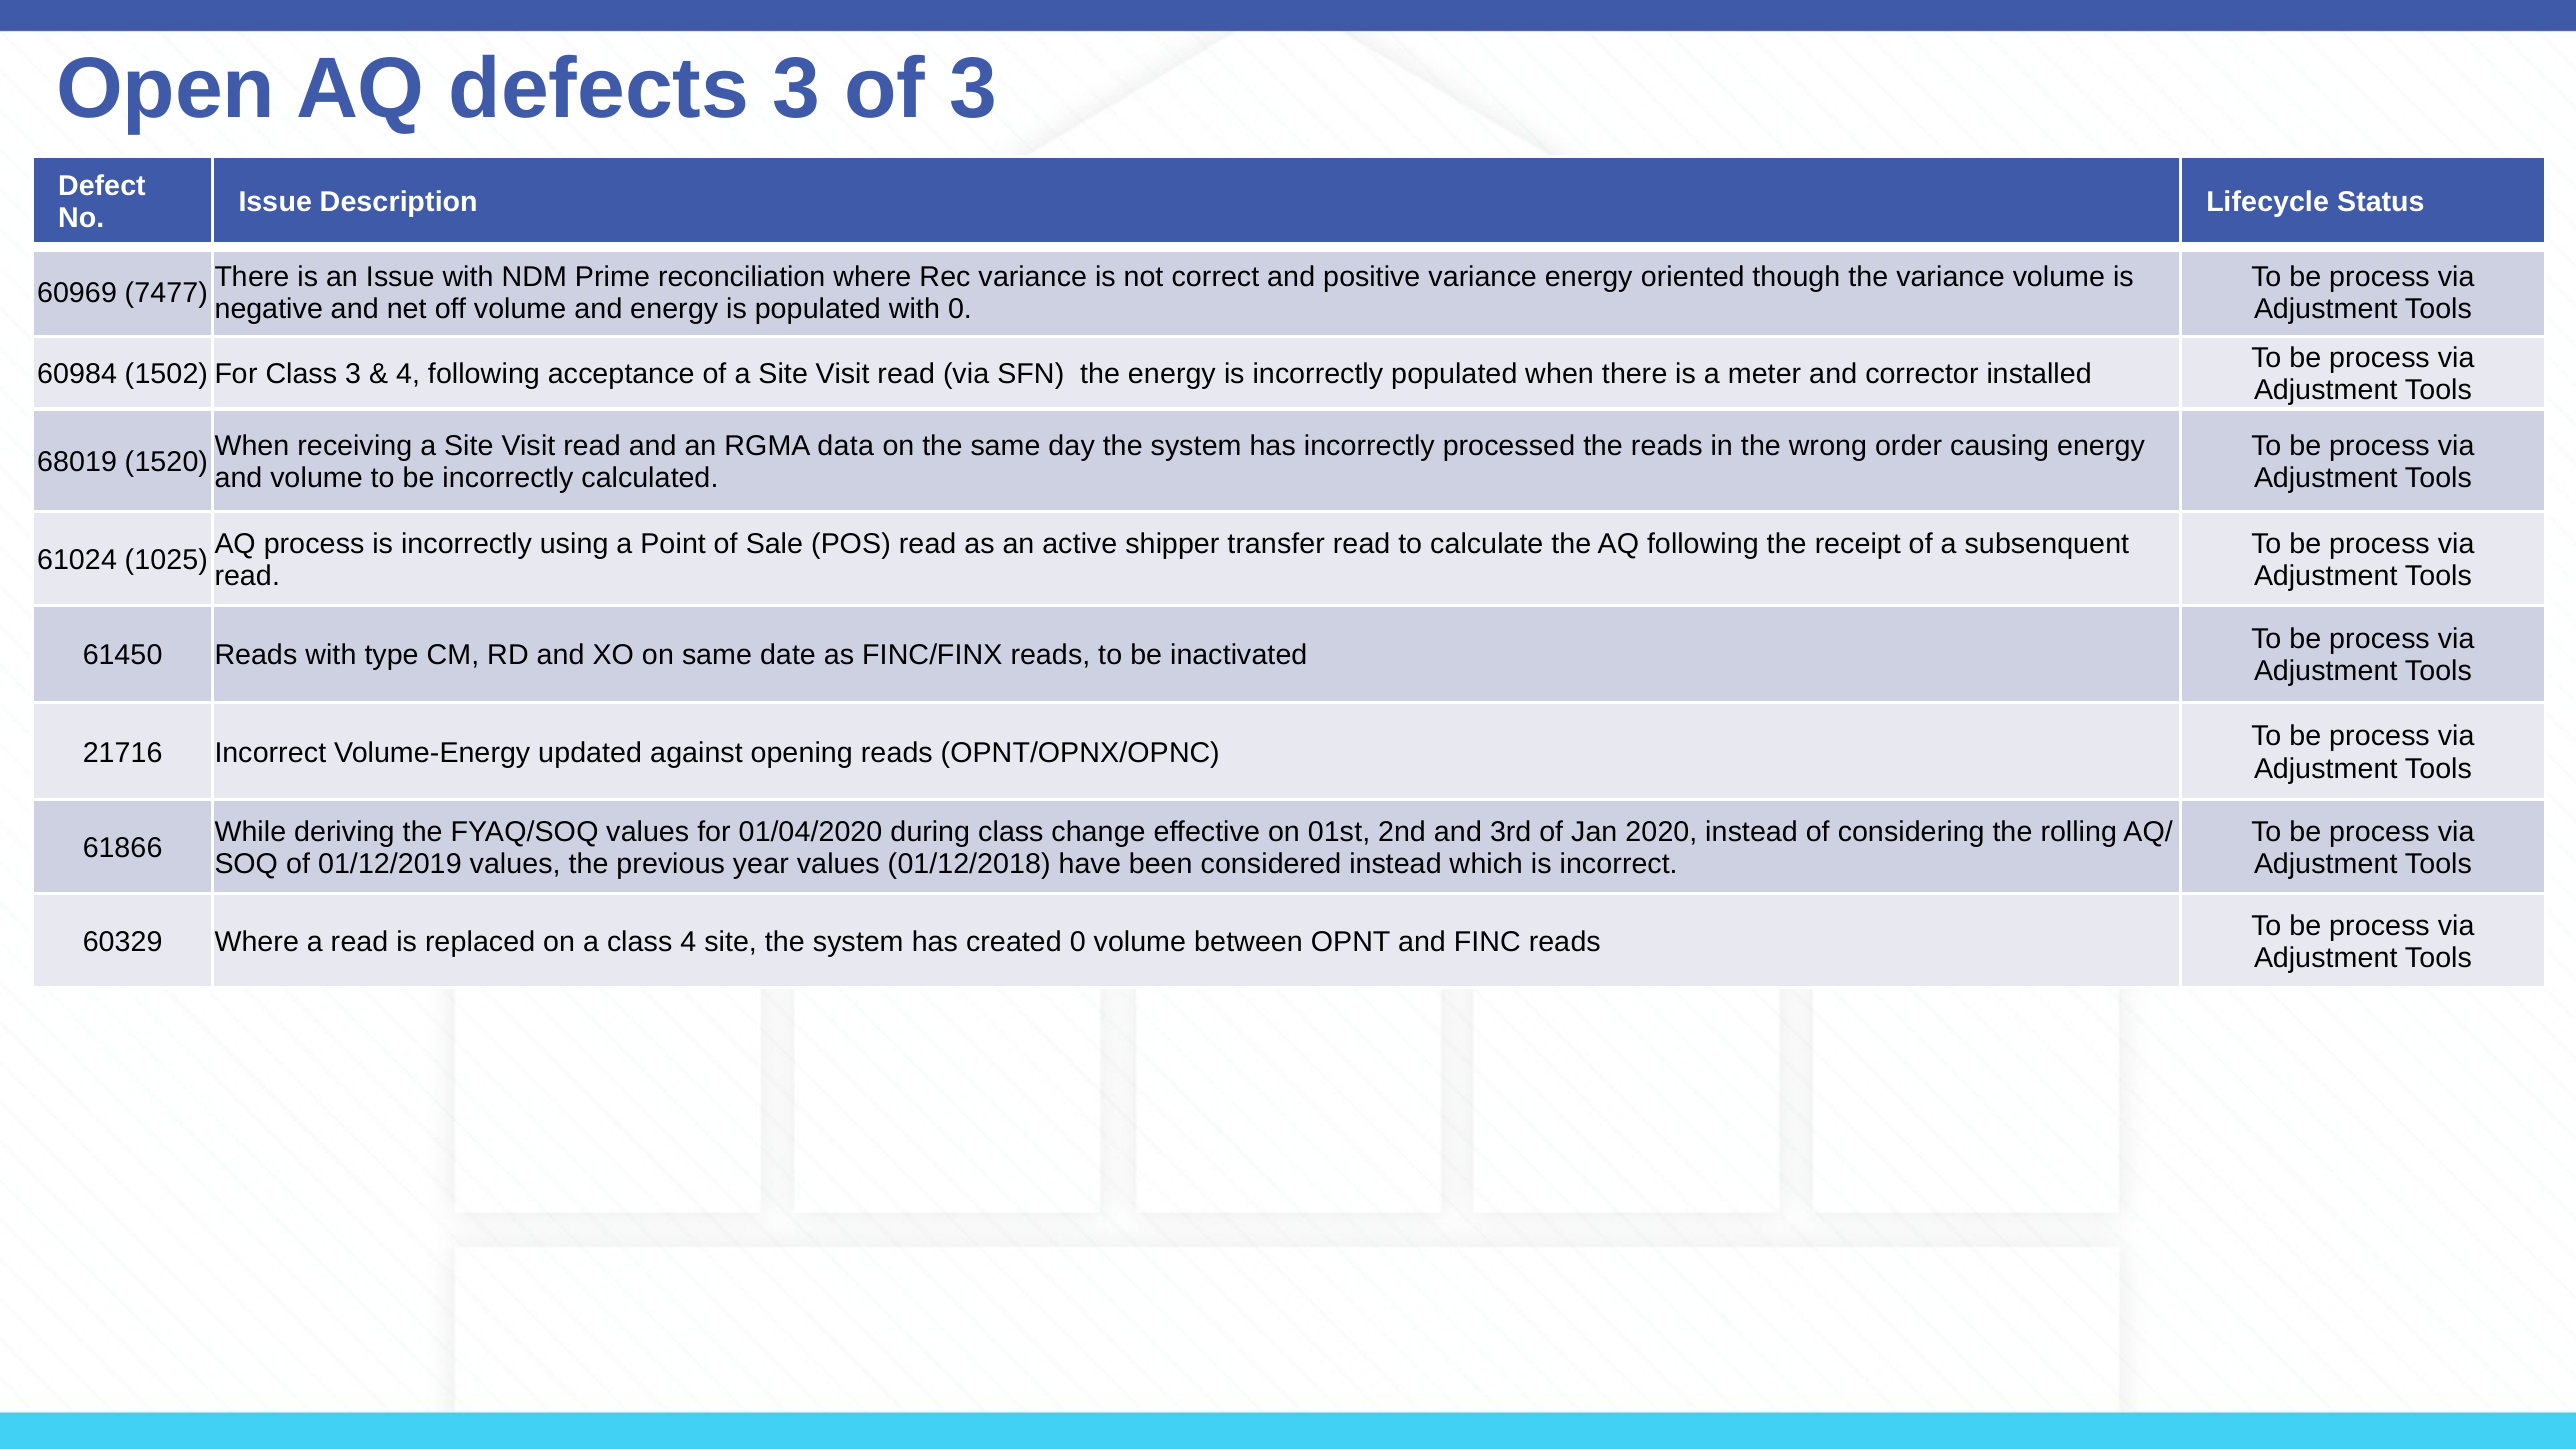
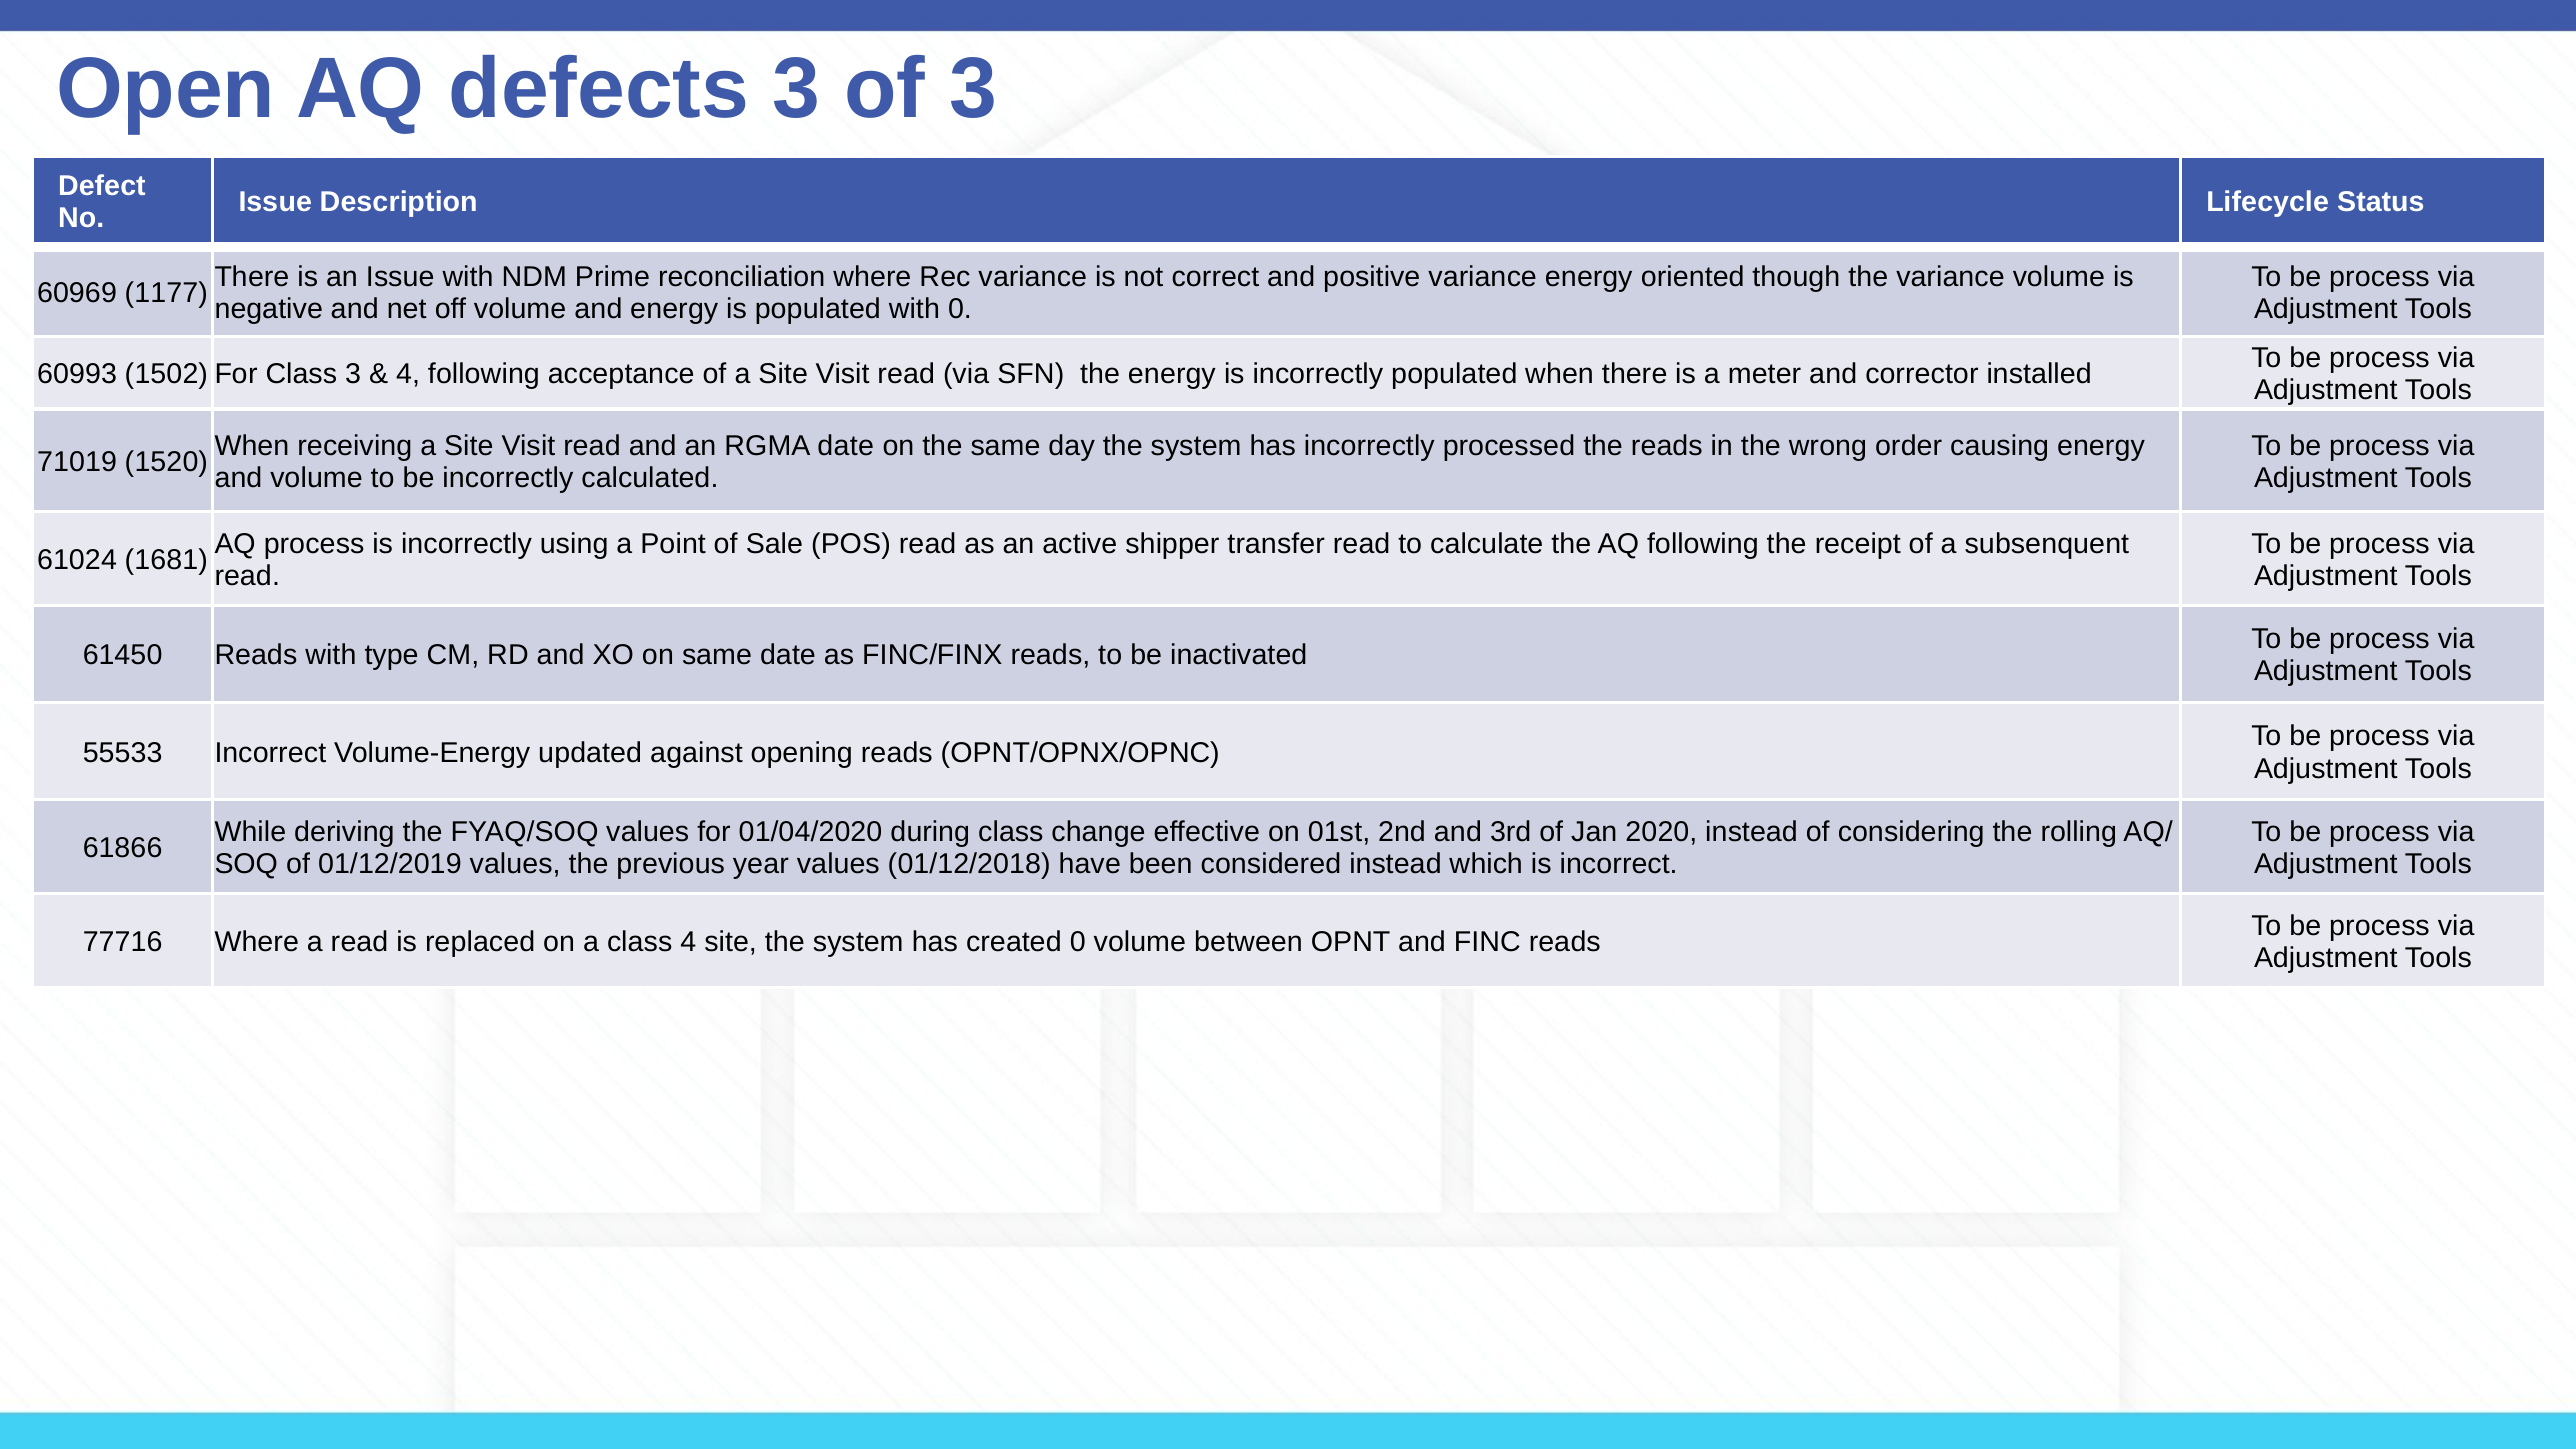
7477: 7477 -> 1177
60984: 60984 -> 60993
RGMA data: data -> date
68019: 68019 -> 71019
1025: 1025 -> 1681
21716: 21716 -> 55533
60329: 60329 -> 77716
